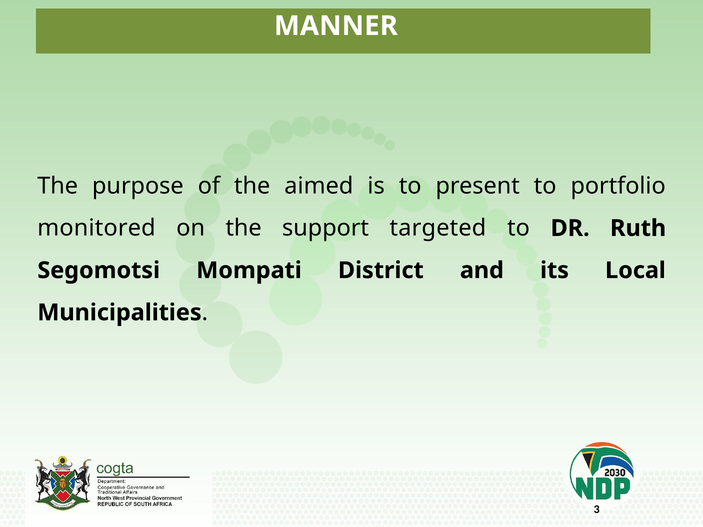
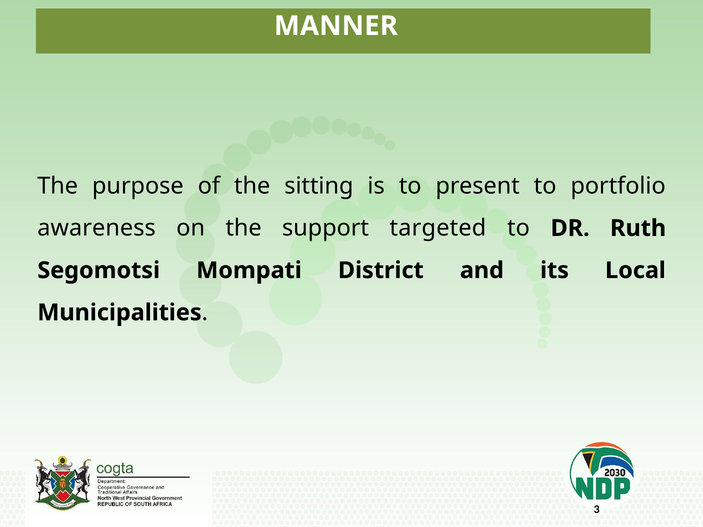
aimed: aimed -> sitting
monitored: monitored -> awareness
